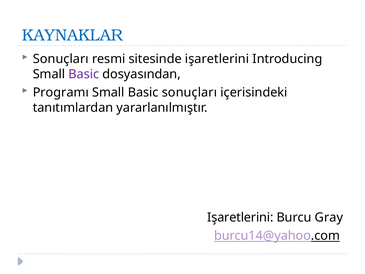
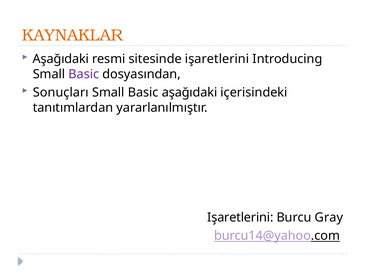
KAYNAKLAR colour: blue -> orange
Sonuçları at (61, 59): Sonuçları -> Aşağıdaki
Programı: Programı -> Sonuçları
Basic sonuçları: sonuçları -> aşağıdaki
